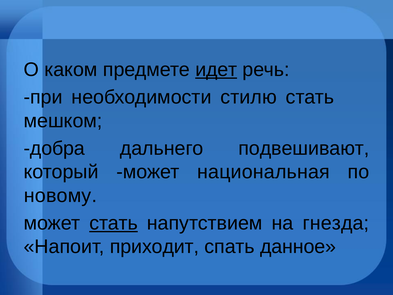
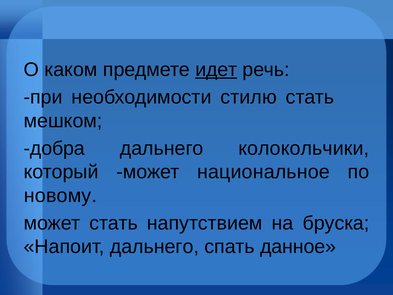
подвешивают: подвешивают -> колокольчики
национальная: национальная -> национальное
стать at (114, 223) underline: present -> none
гнезда: гнезда -> бруска
Напоит приходит: приходит -> дальнего
